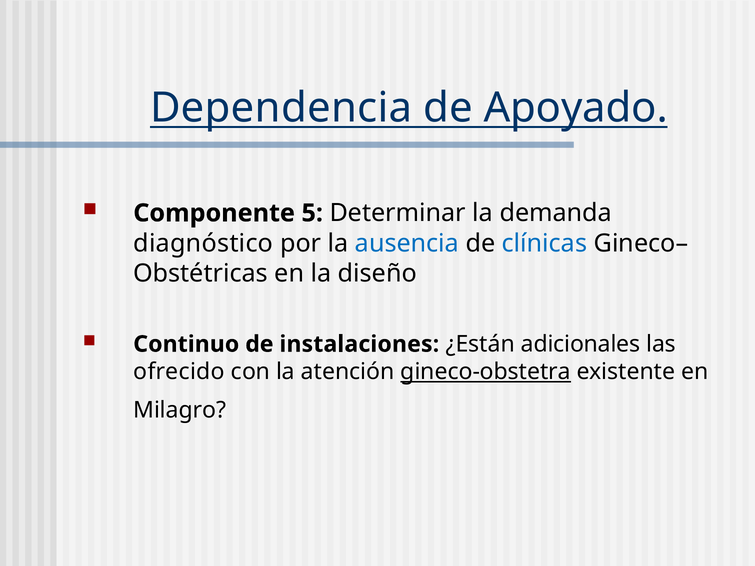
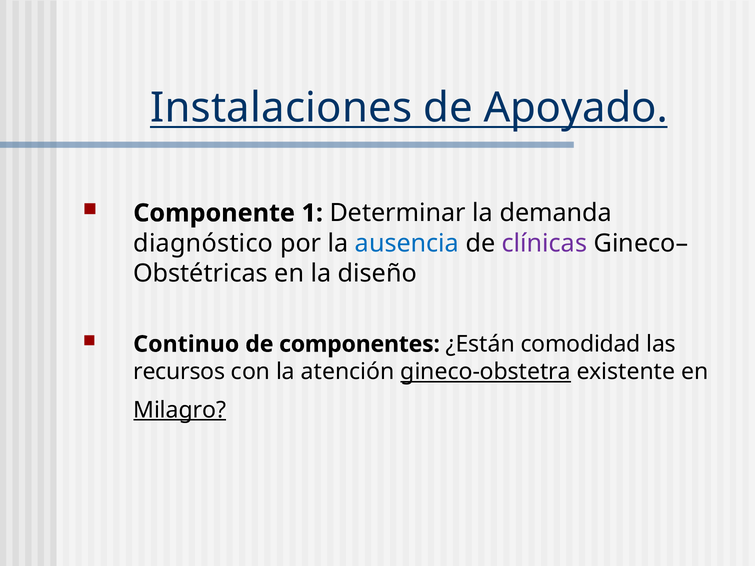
Dependencia: Dependencia -> Instalaciones
5: 5 -> 1
clínicas colour: blue -> purple
instalaciones: instalaciones -> componentes
adicionales: adicionales -> comodidad
ofrecido: ofrecido -> recursos
Milagro underline: none -> present
